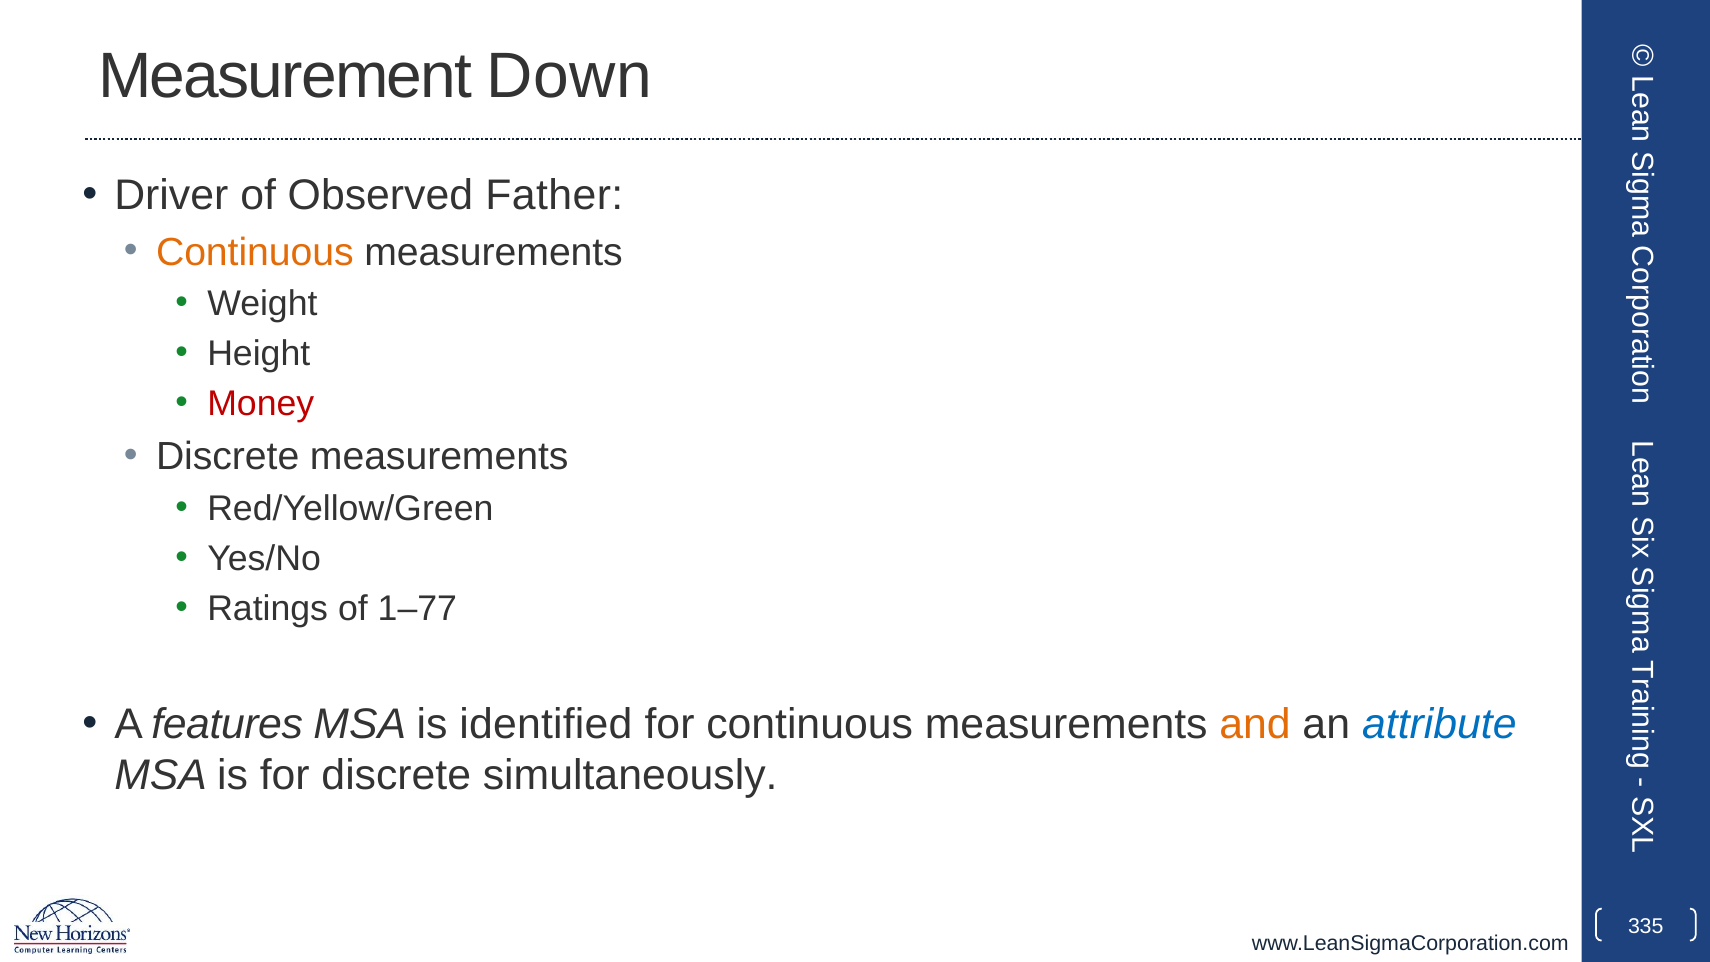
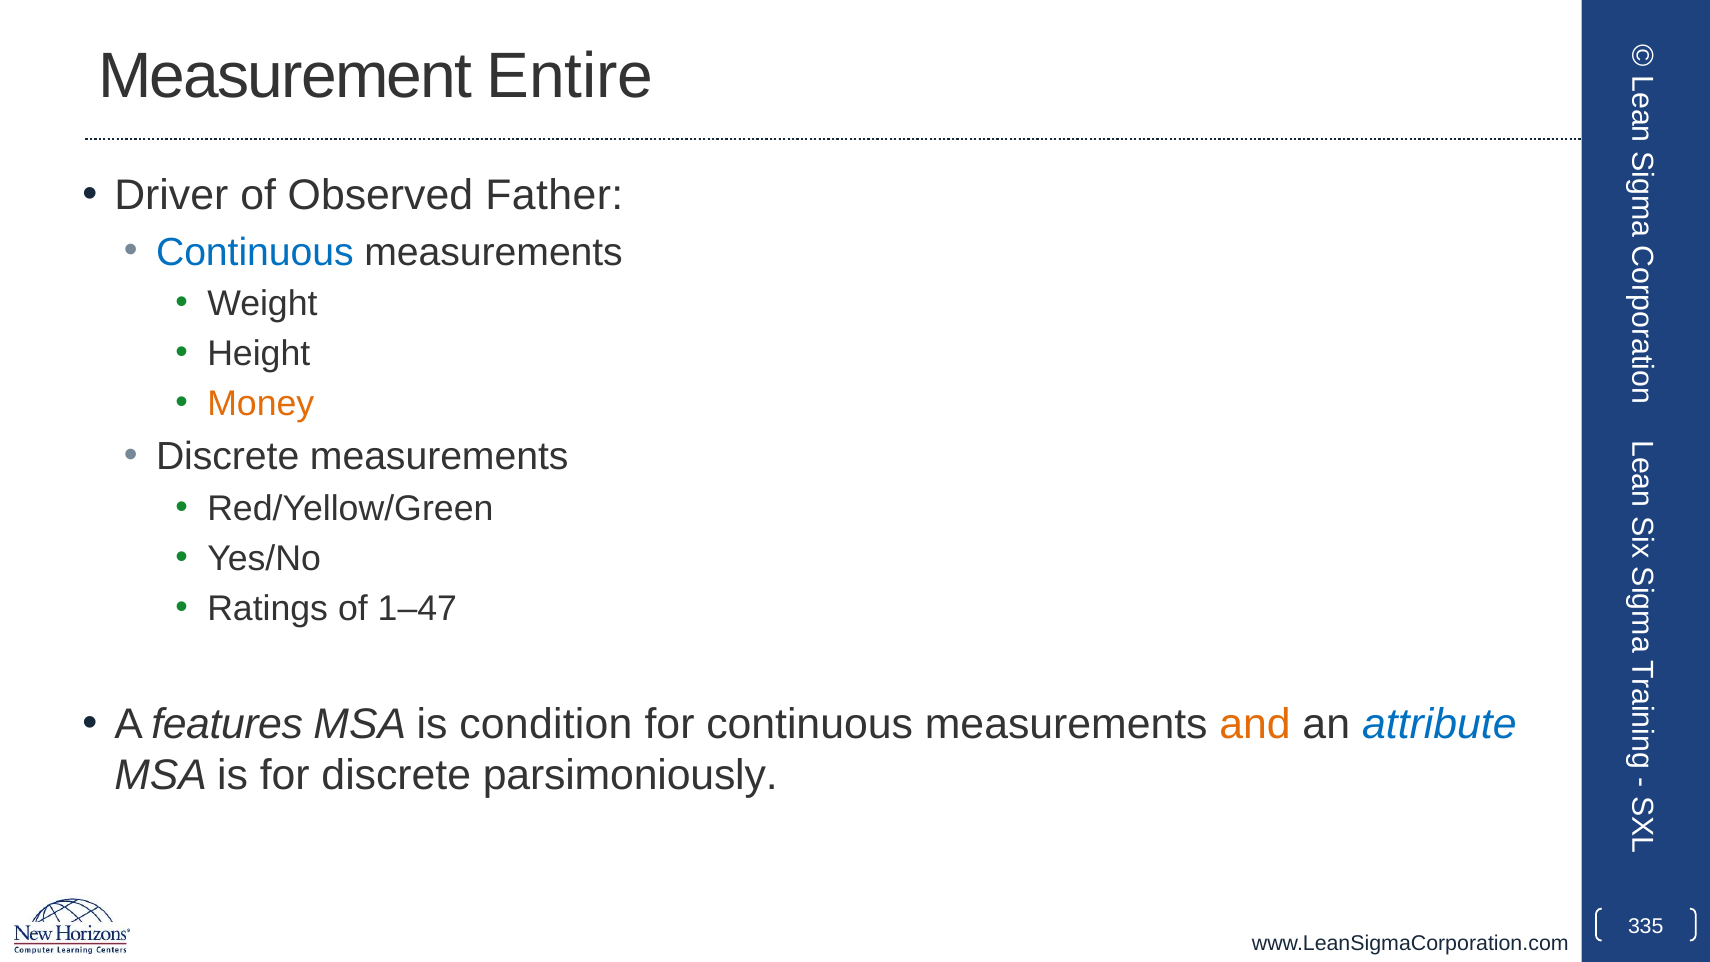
Down: Down -> Entire
Continuous at (255, 252) colour: orange -> blue
Money colour: red -> orange
1–77: 1–77 -> 1–47
identified: identified -> condition
simultaneously: simultaneously -> parsimoniously
